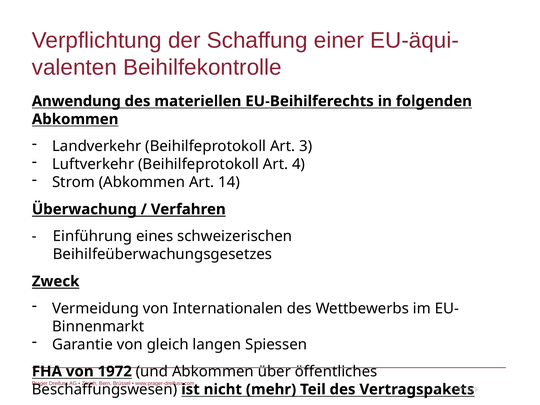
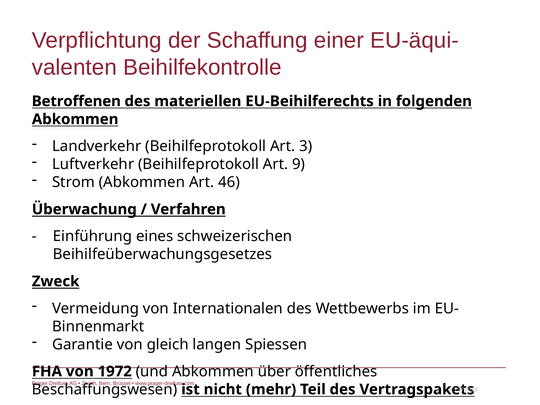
Anwendung: Anwendung -> Betroffenen
Art 4: 4 -> 9
14: 14 -> 46
